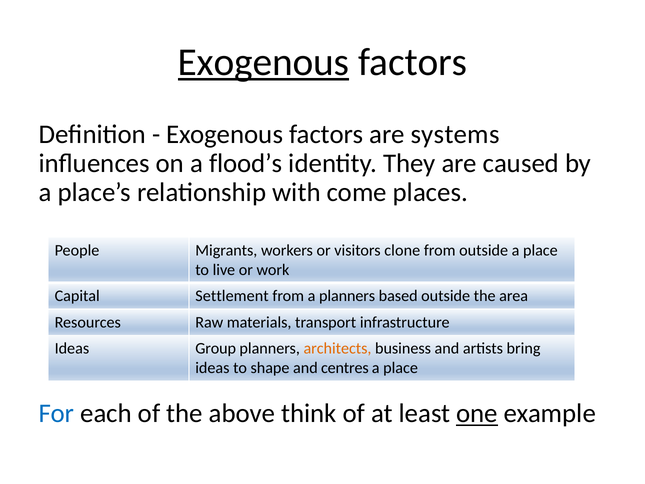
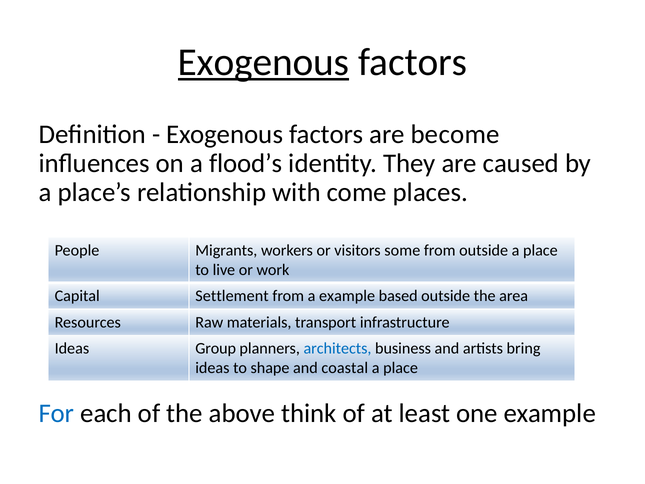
systems: systems -> become
clone: clone -> some
a planners: planners -> example
architects colour: orange -> blue
centres: centres -> coastal
one underline: present -> none
